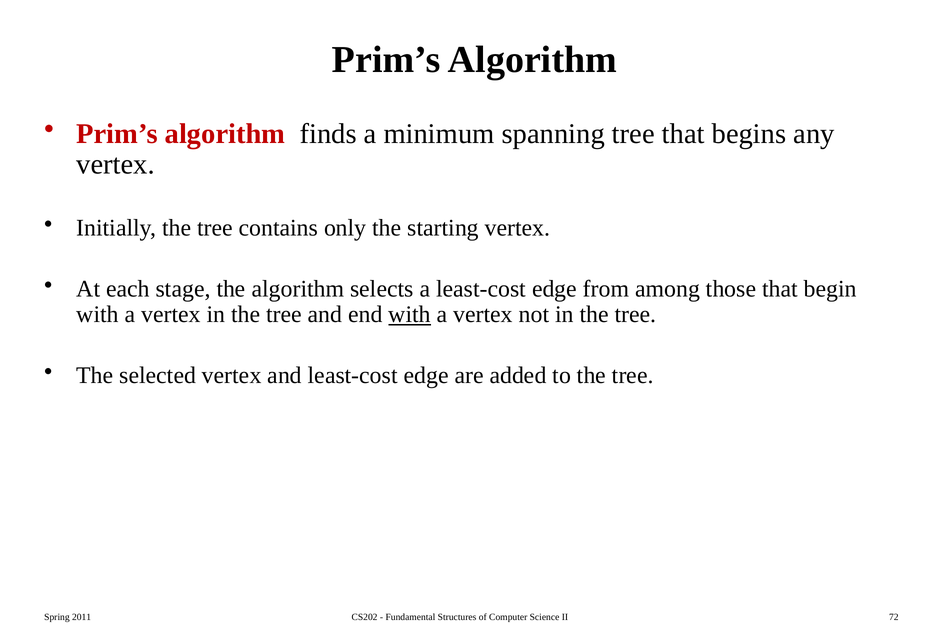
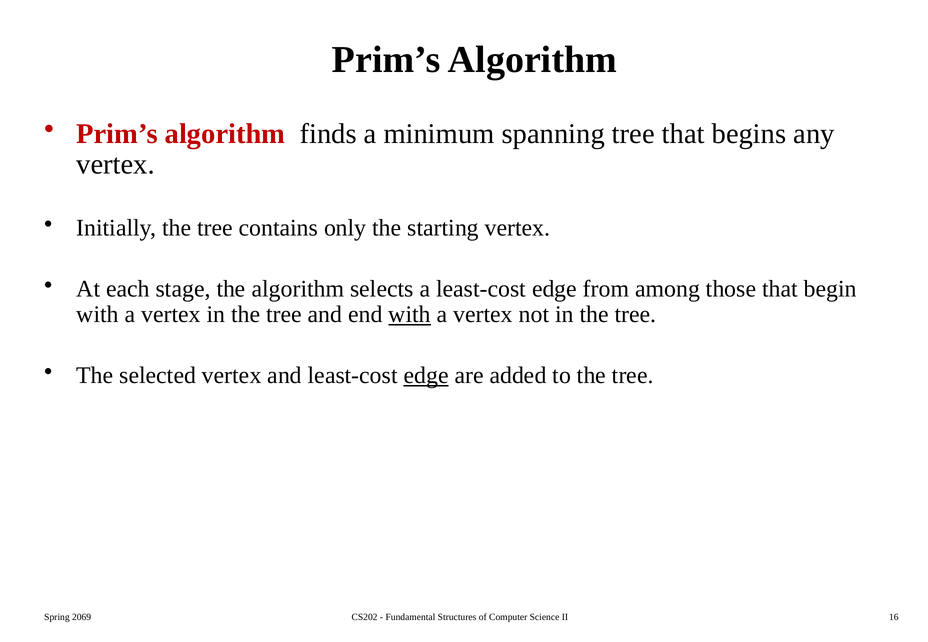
edge at (426, 376) underline: none -> present
2011: 2011 -> 2069
72: 72 -> 16
